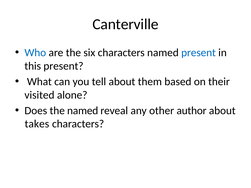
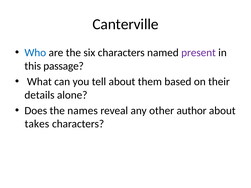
present at (199, 53) colour: blue -> purple
this present: present -> passage
visited: visited -> details
the named: named -> names
